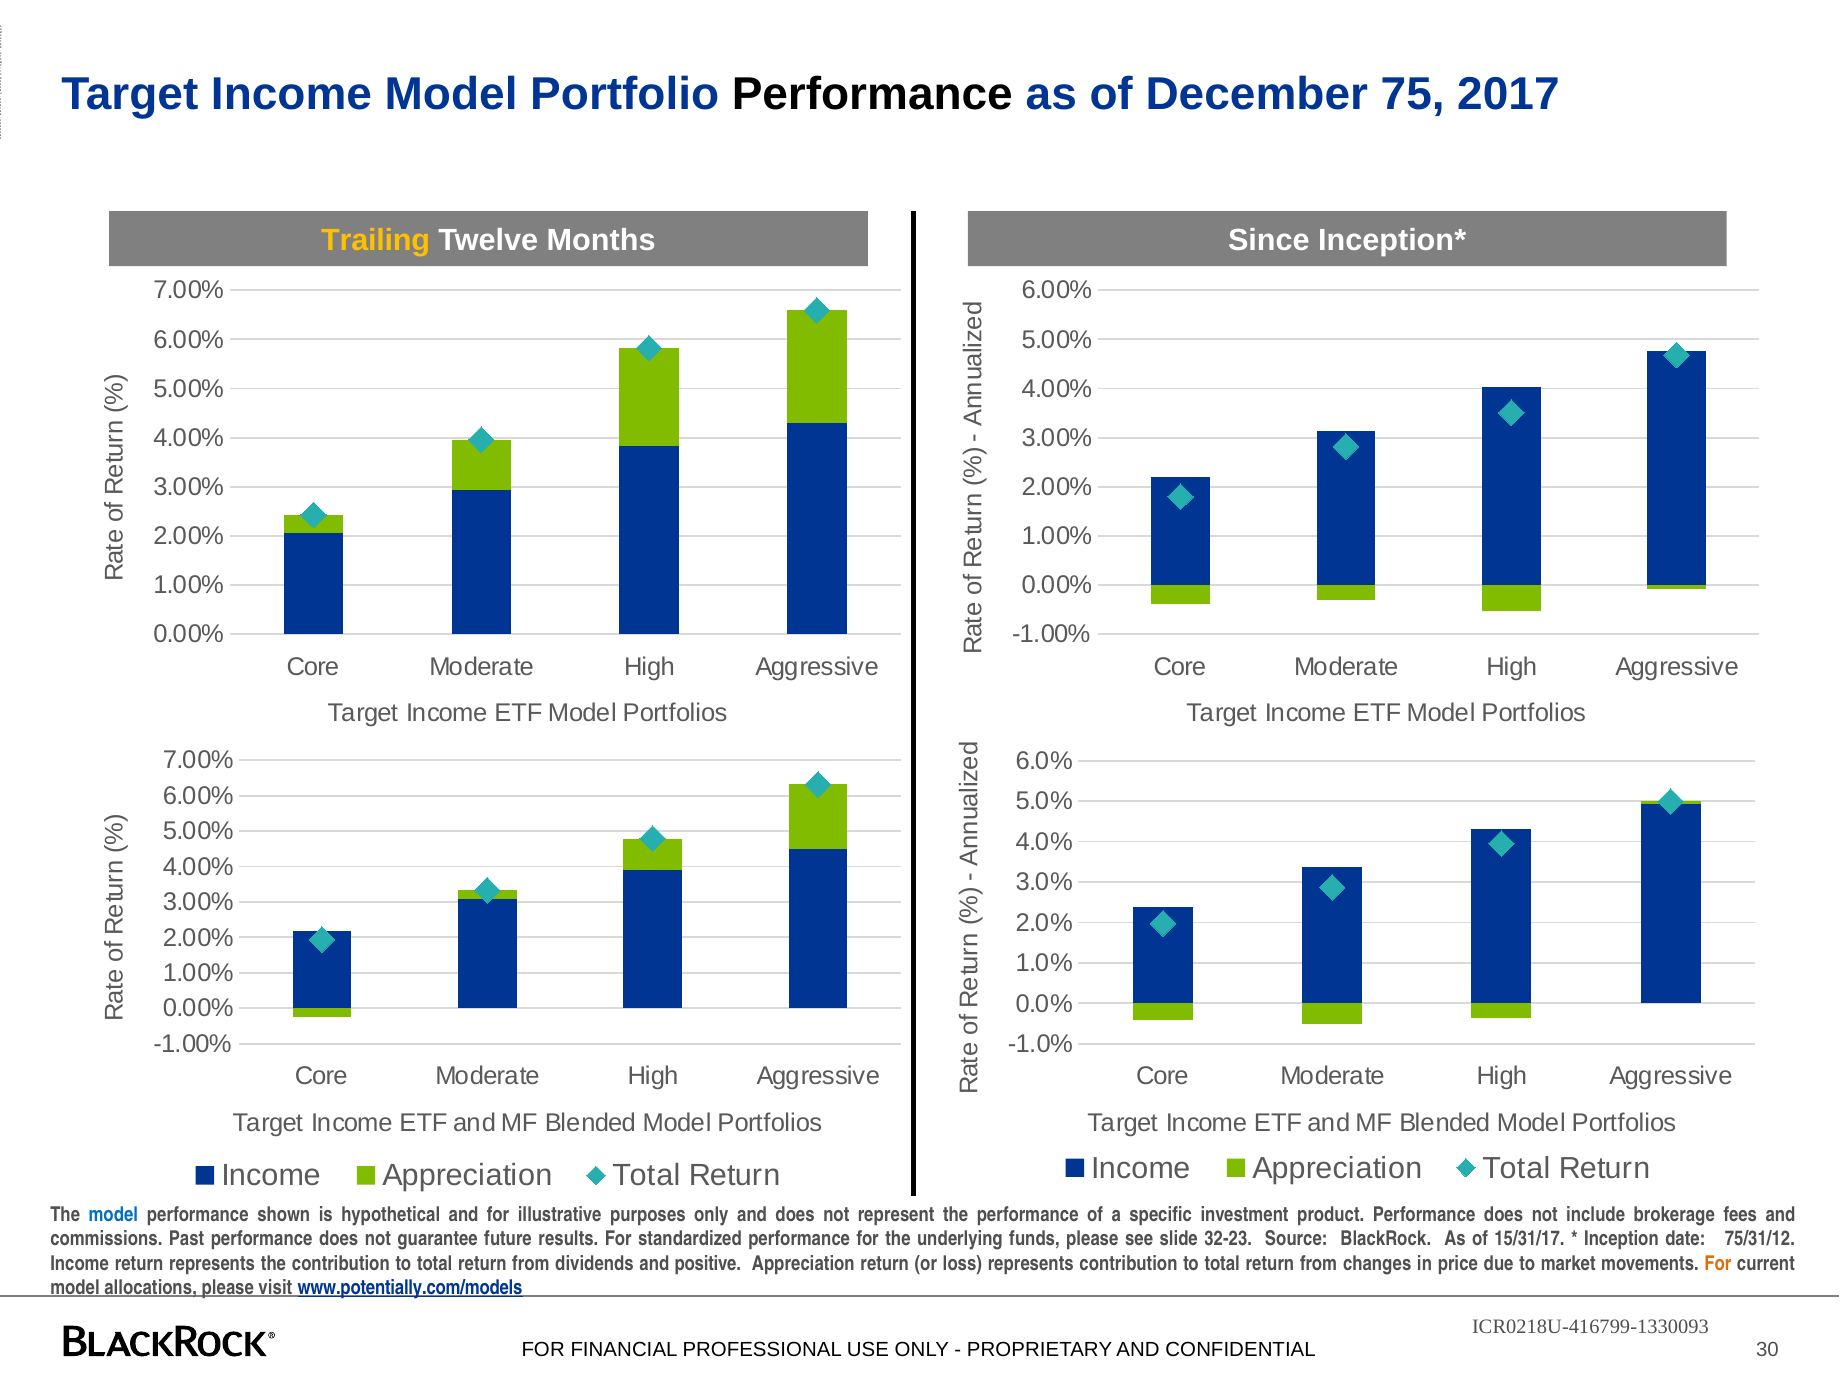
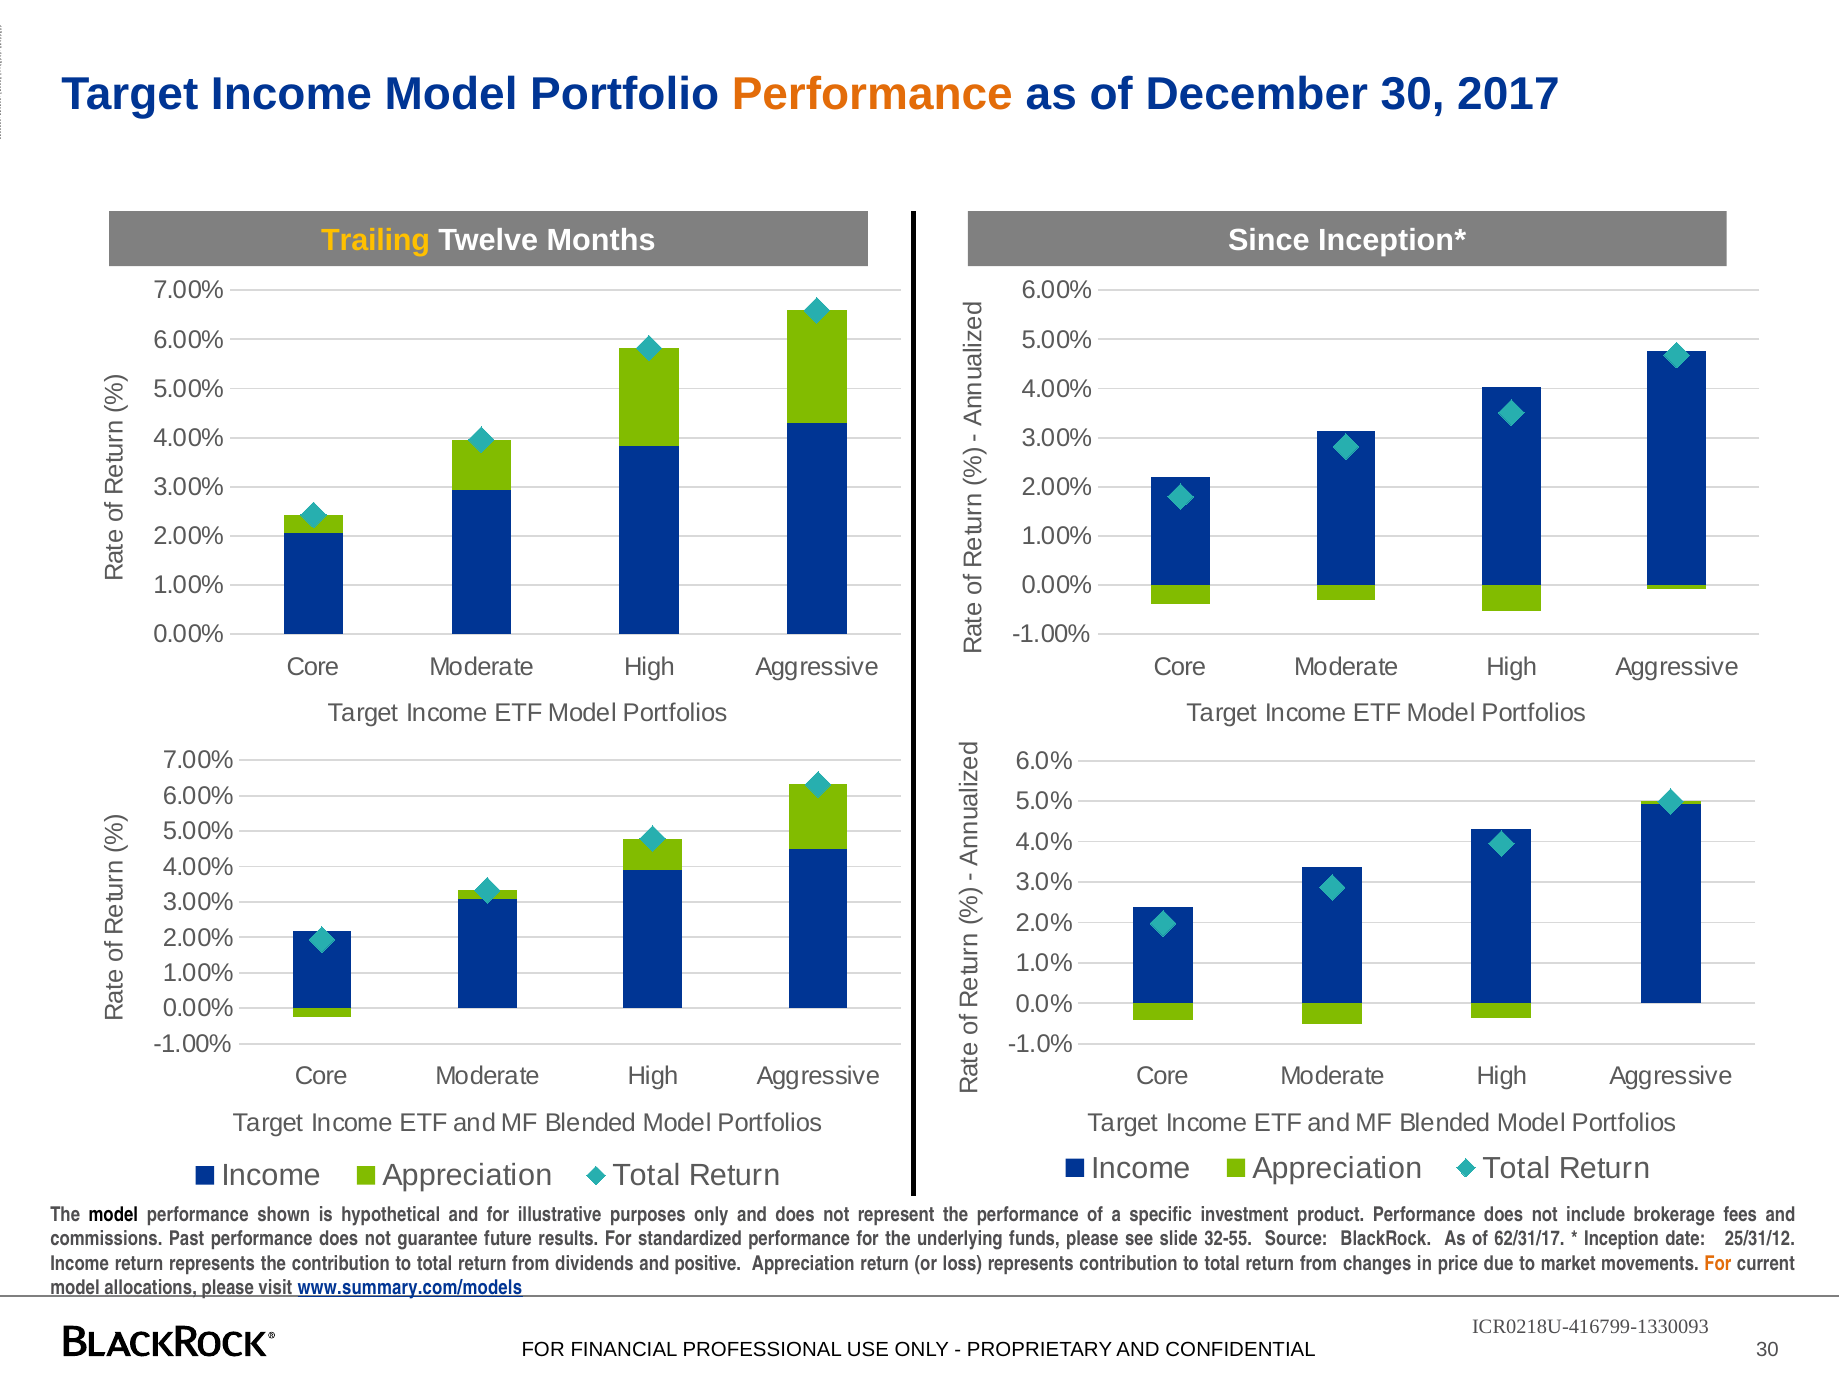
Performance at (872, 94) colour: black -> orange
December 75: 75 -> 30
model at (113, 1215) colour: blue -> black
32-23: 32-23 -> 32-55
15/31/17: 15/31/17 -> 62/31/17
75/31/12: 75/31/12 -> 25/31/12
www.potentially.com/models: www.potentially.com/models -> www.summary.com/models
